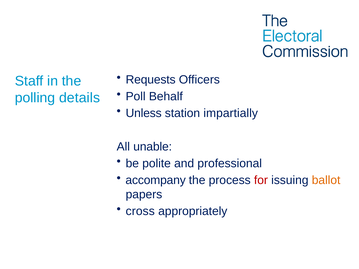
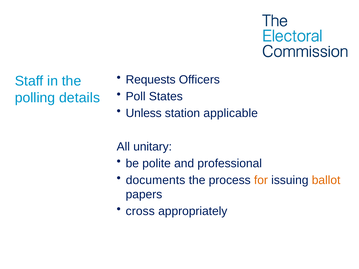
Behalf: Behalf -> States
impartially: impartially -> applicable
unable: unable -> unitary
accompany: accompany -> documents
for colour: red -> orange
